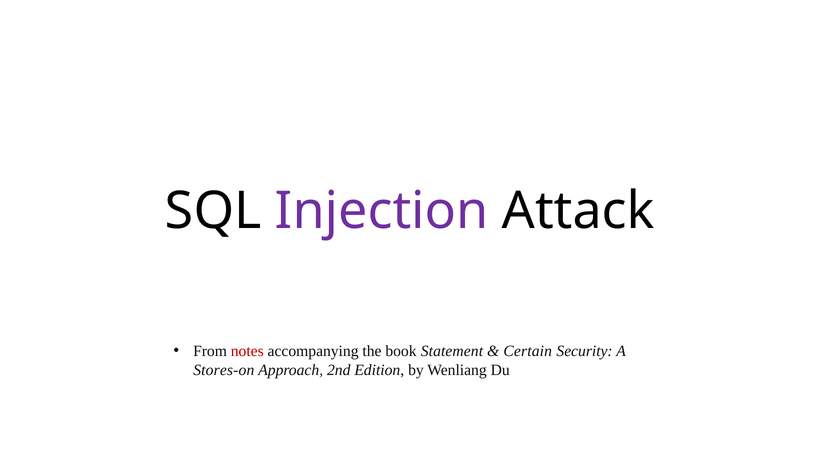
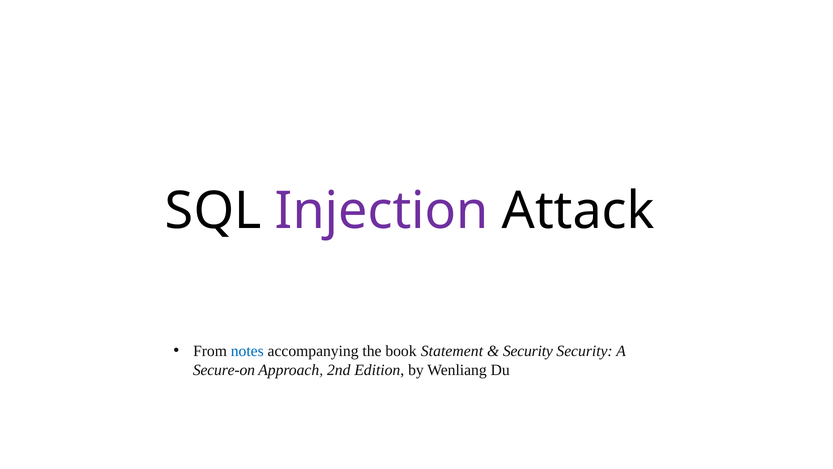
notes colour: red -> blue
Certain at (528, 351): Certain -> Security
Stores-on: Stores-on -> Secure-on
